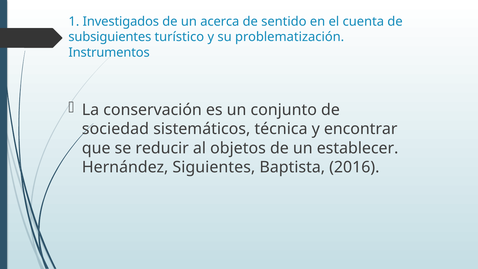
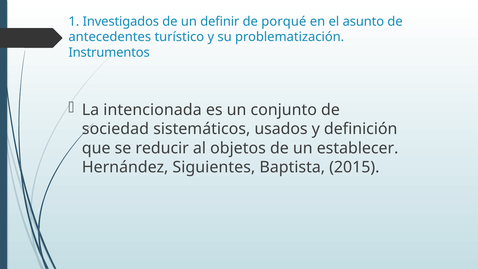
acerca: acerca -> definir
sentido: sentido -> porqué
cuenta: cuenta -> asunto
subsiguientes: subsiguientes -> antecedentes
conservación: conservación -> intencionada
técnica: técnica -> usados
encontrar: encontrar -> definición
2016: 2016 -> 2015
